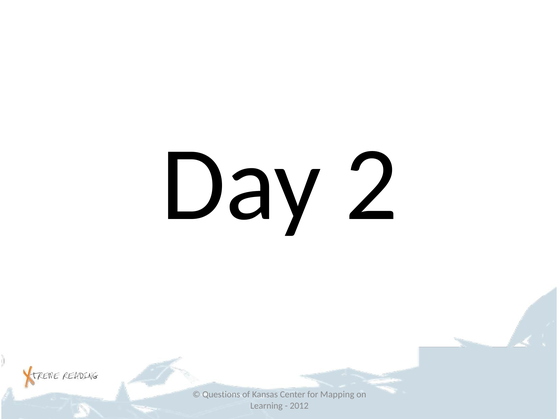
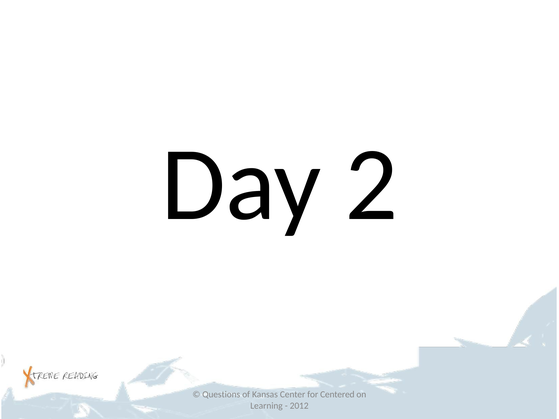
Mapping: Mapping -> Centered
